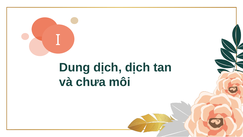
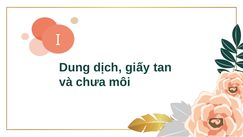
dịch dịch: dịch -> giấy
